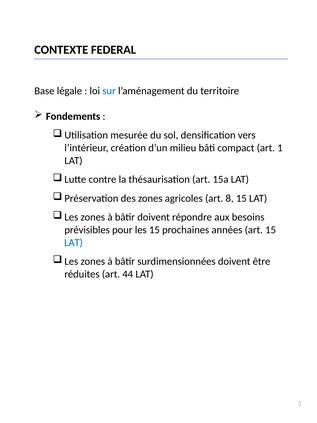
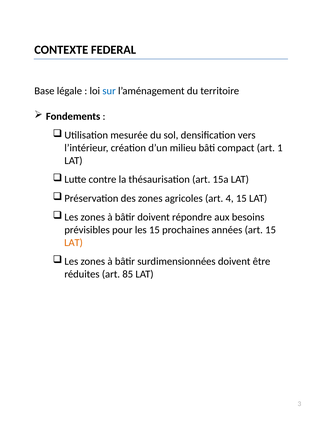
8: 8 -> 4
LAT at (74, 242) colour: blue -> orange
44: 44 -> 85
